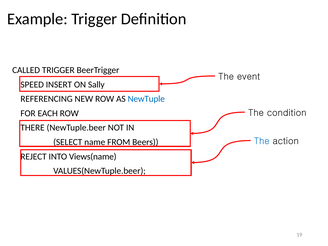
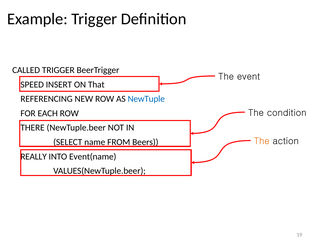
Sally: Sally -> That
The at (262, 141) colour: blue -> orange
REJECT: REJECT -> REALLY
Views(name: Views(name -> Event(name
